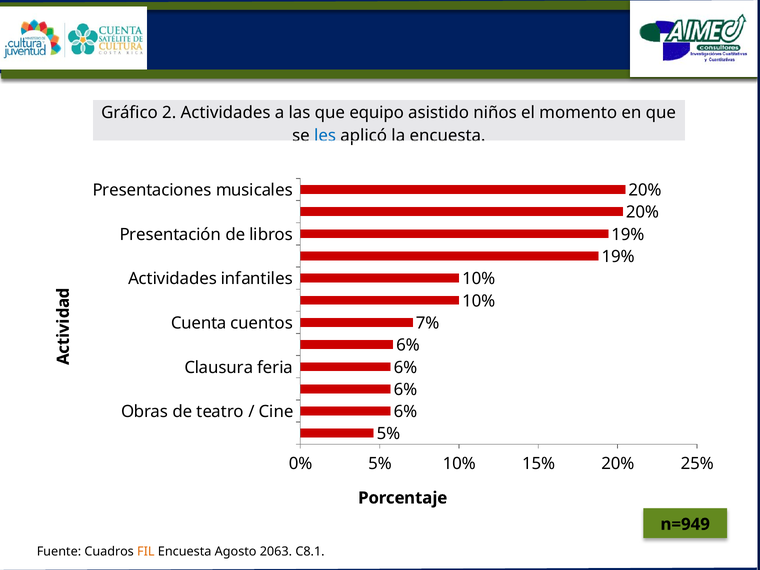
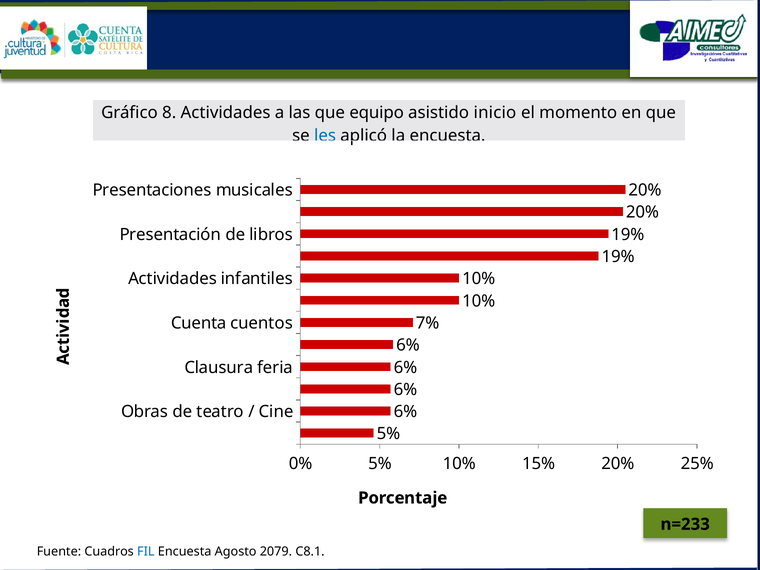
2: 2 -> 8
niños: niños -> inicio
n=949: n=949 -> n=233
FIL colour: orange -> blue
2063: 2063 -> 2079
